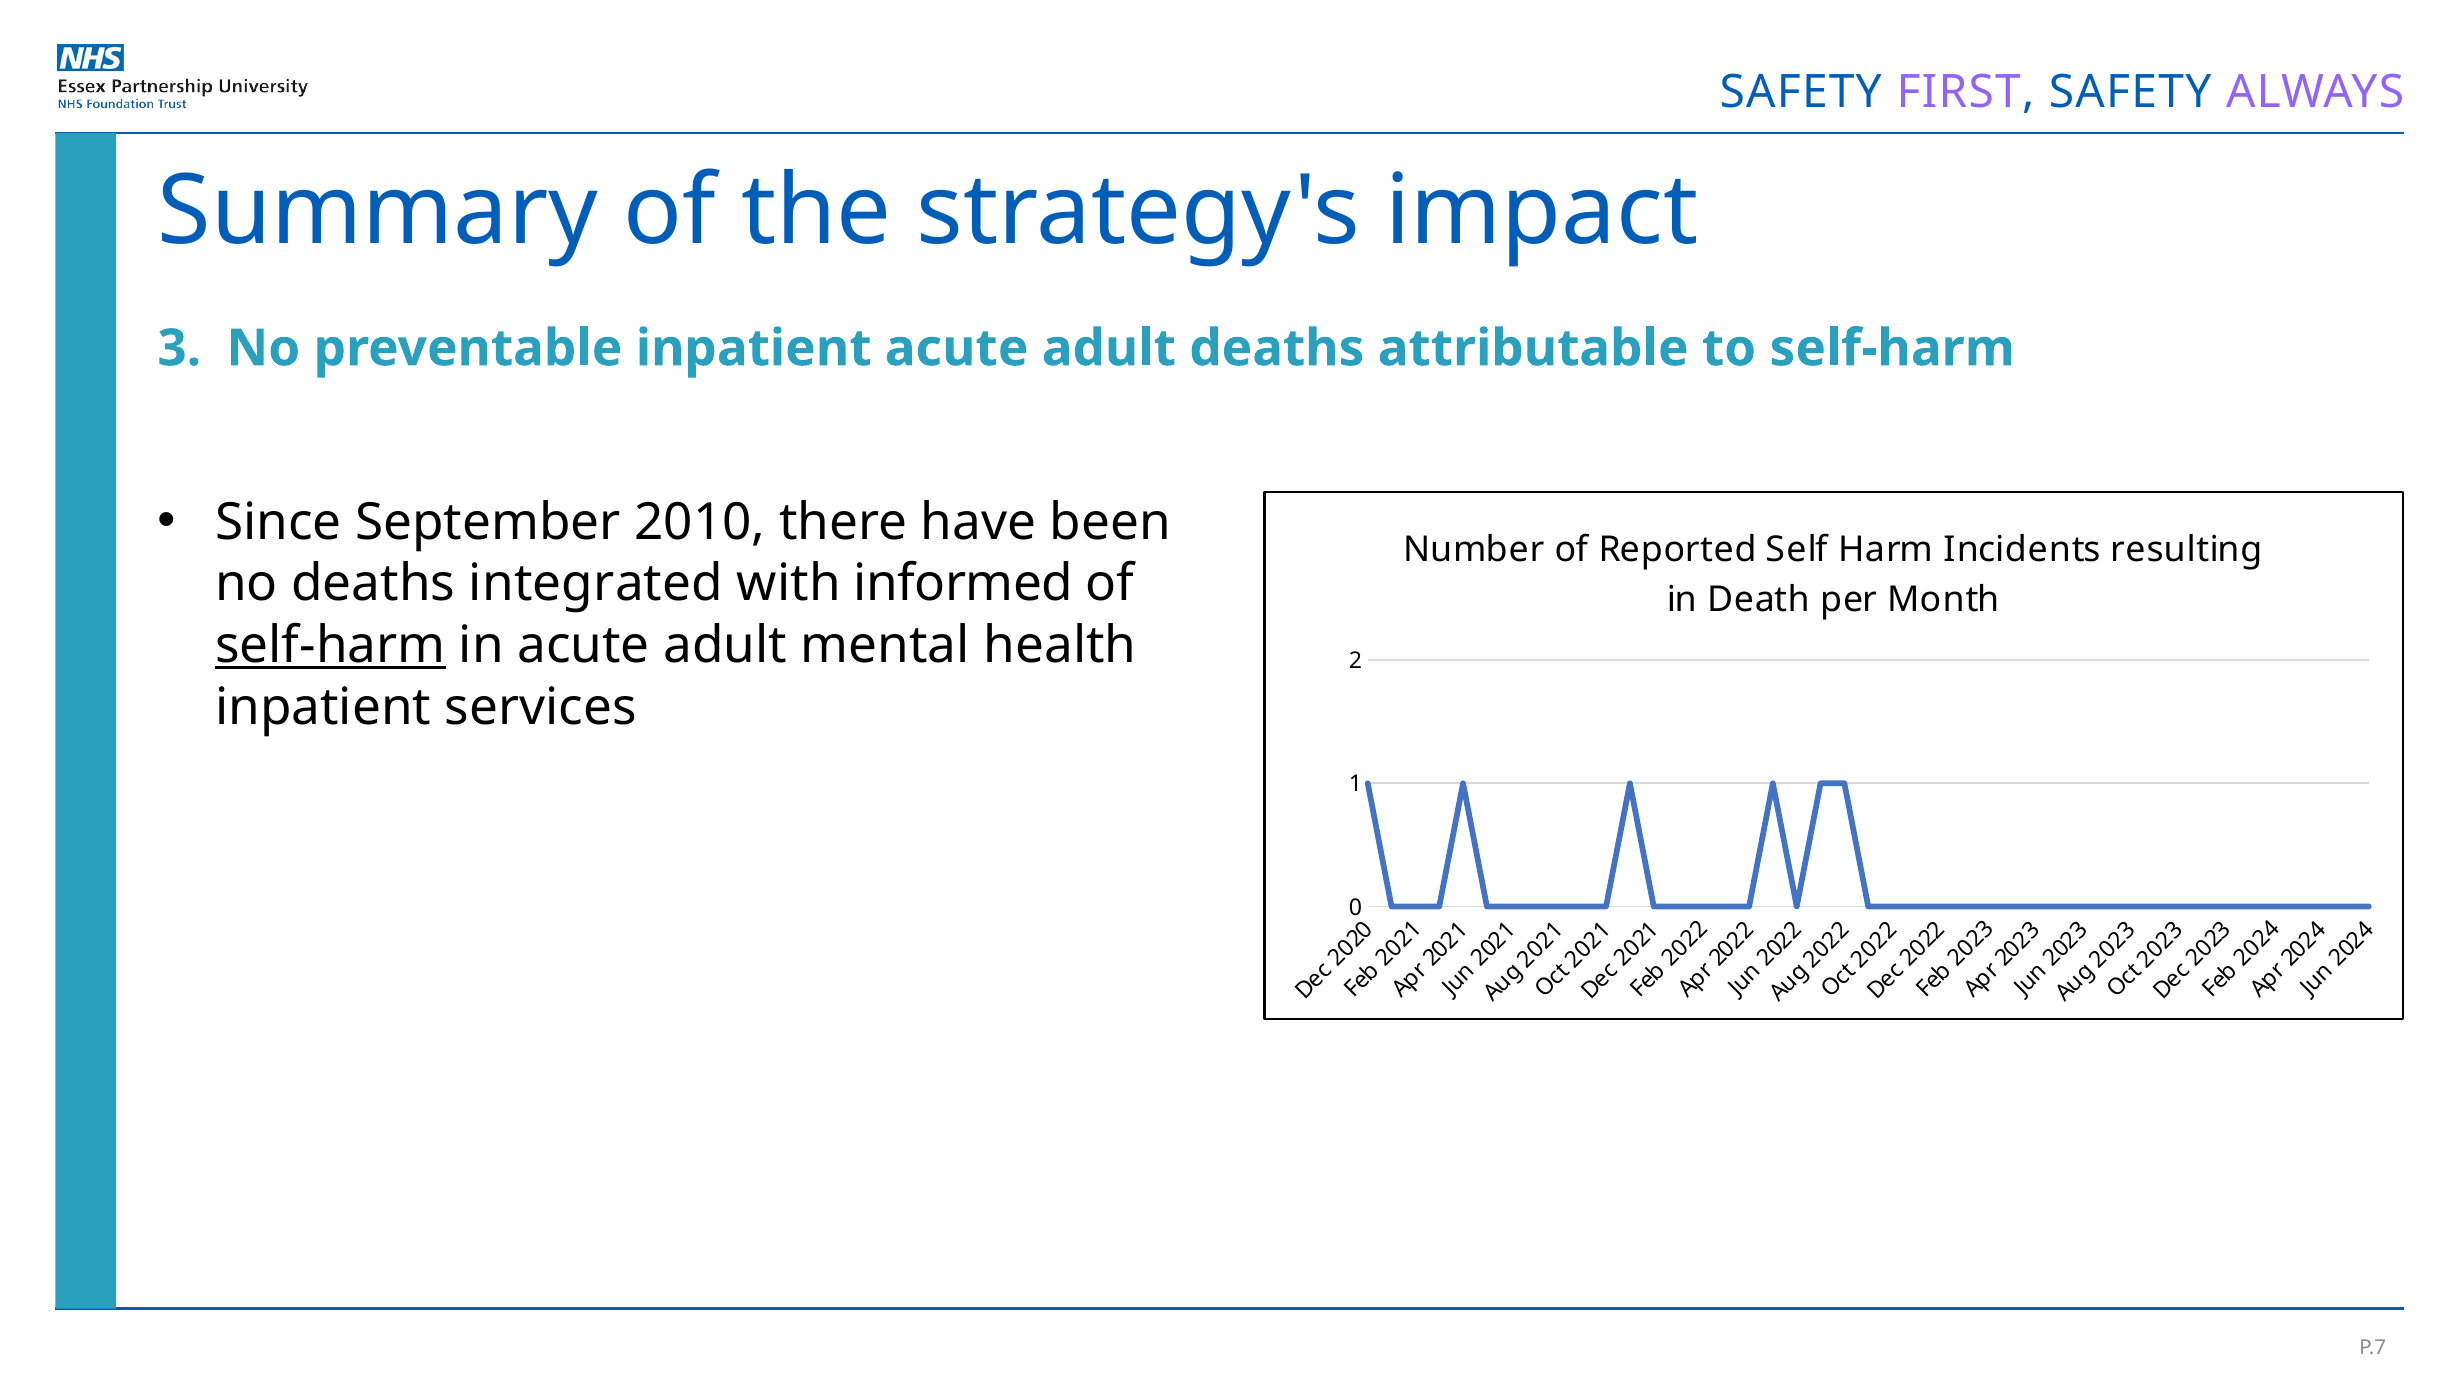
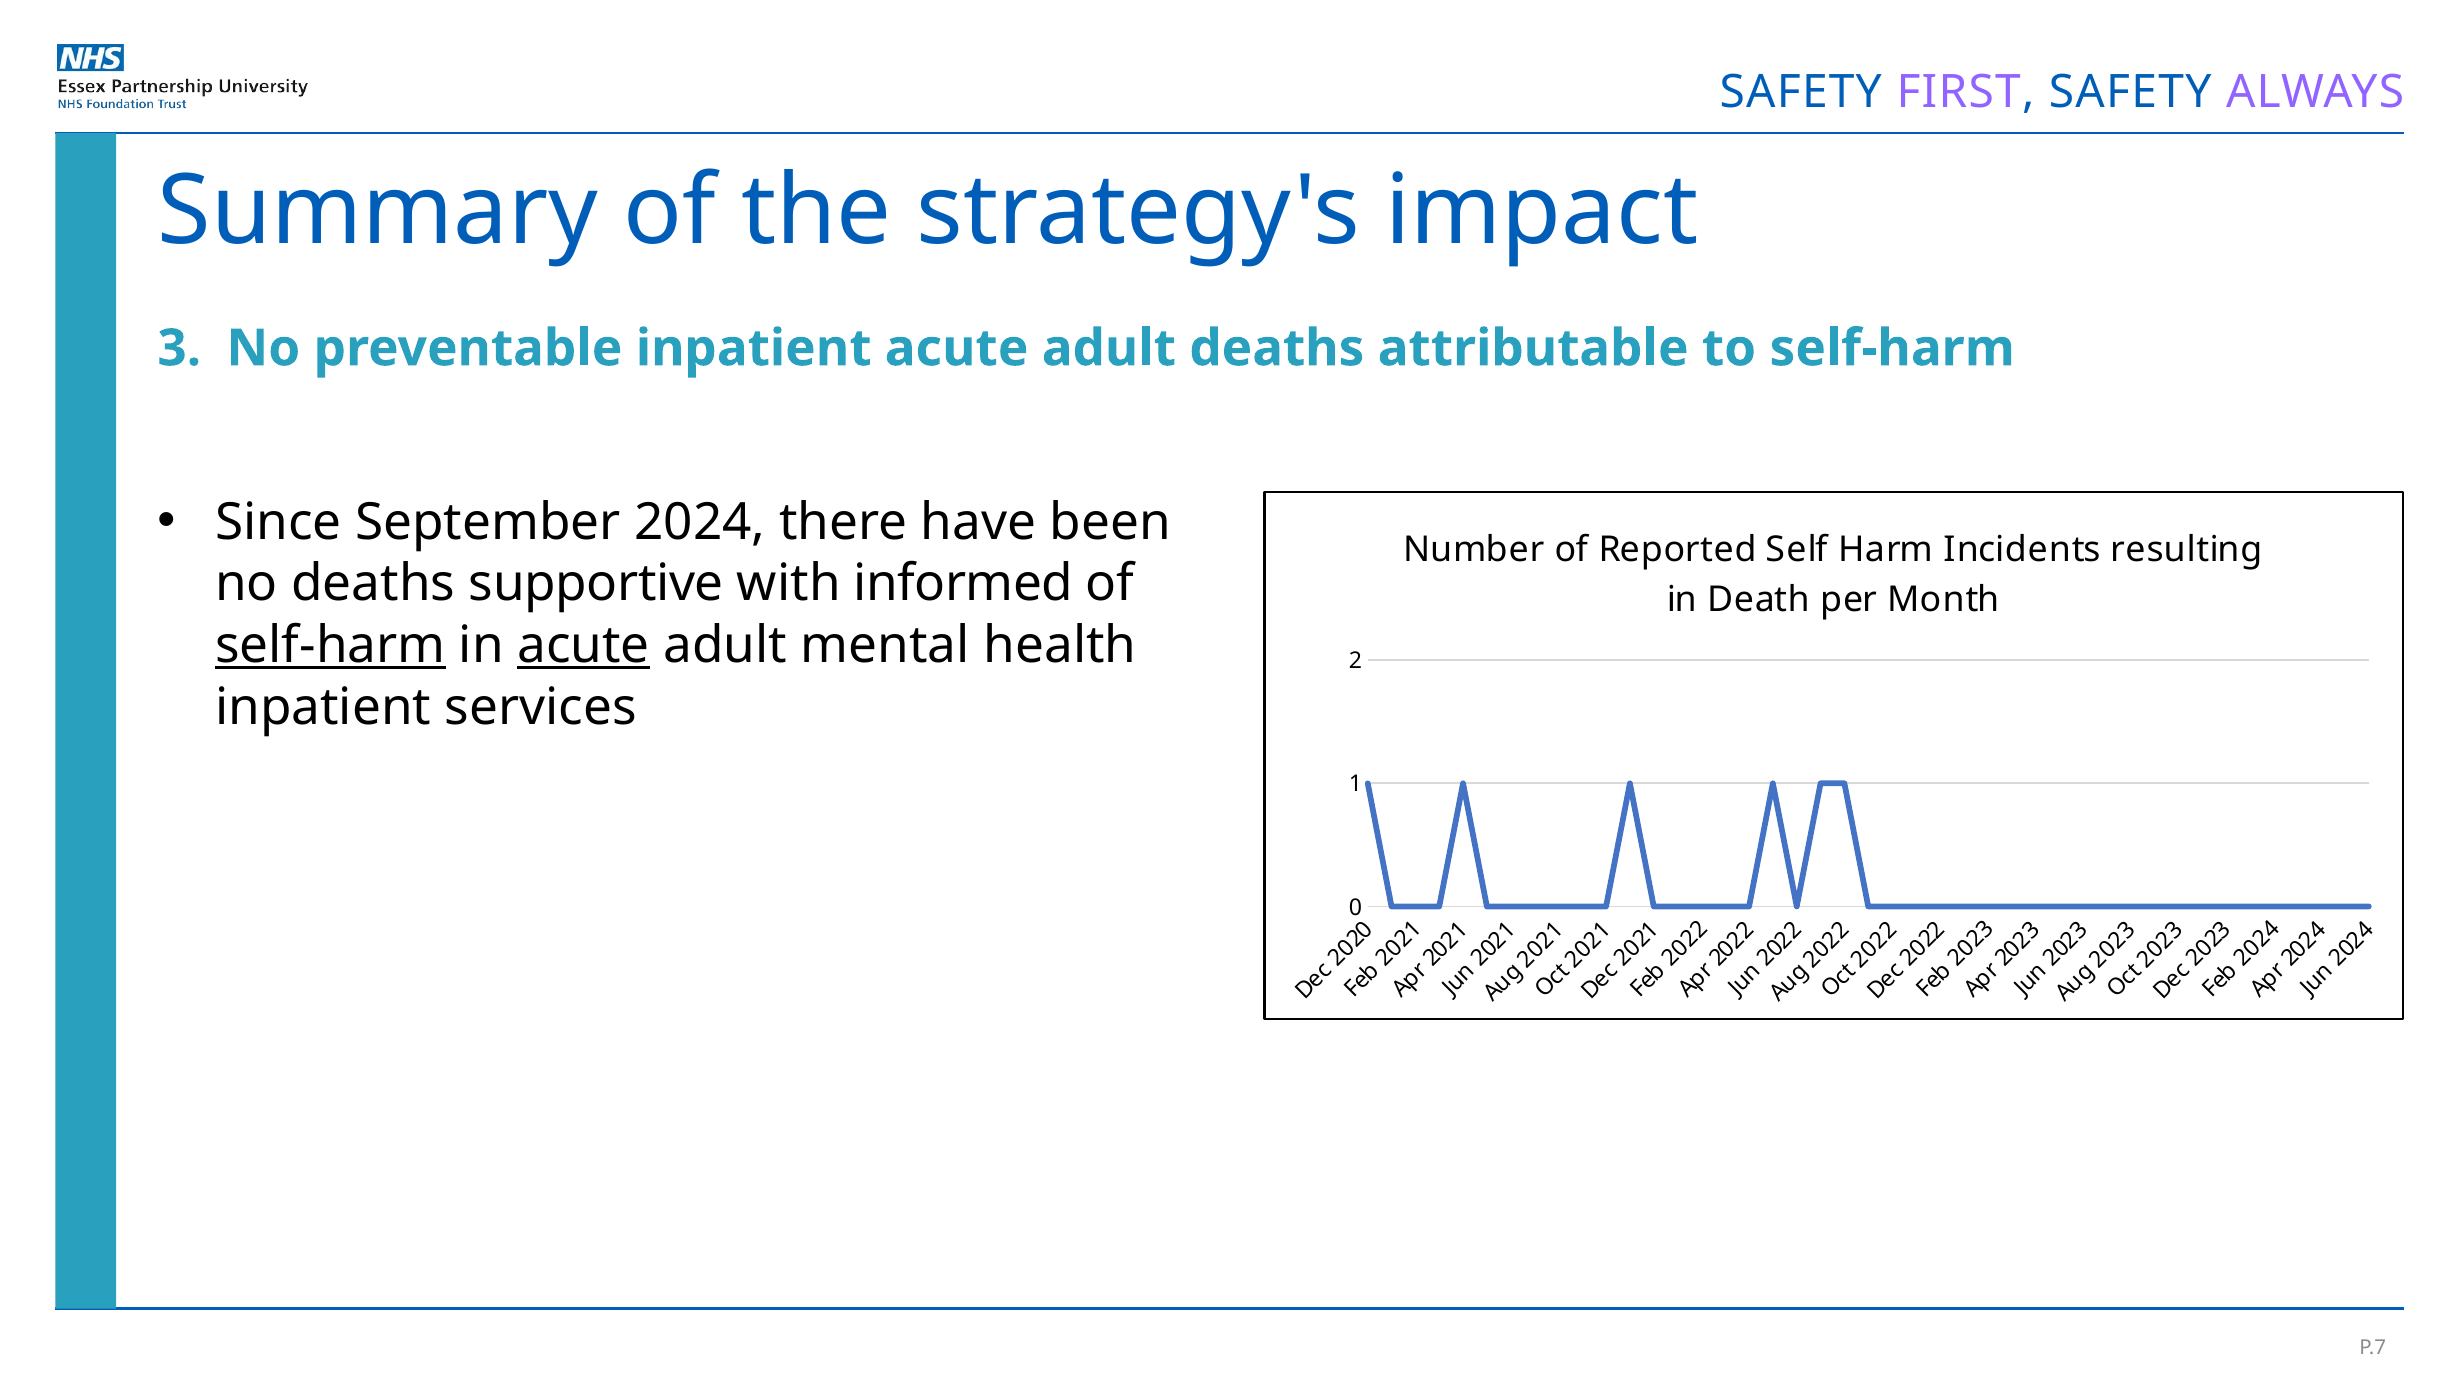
2010: 2010 -> 2024
integrated: integrated -> supportive
acute at (584, 645) underline: none -> present
